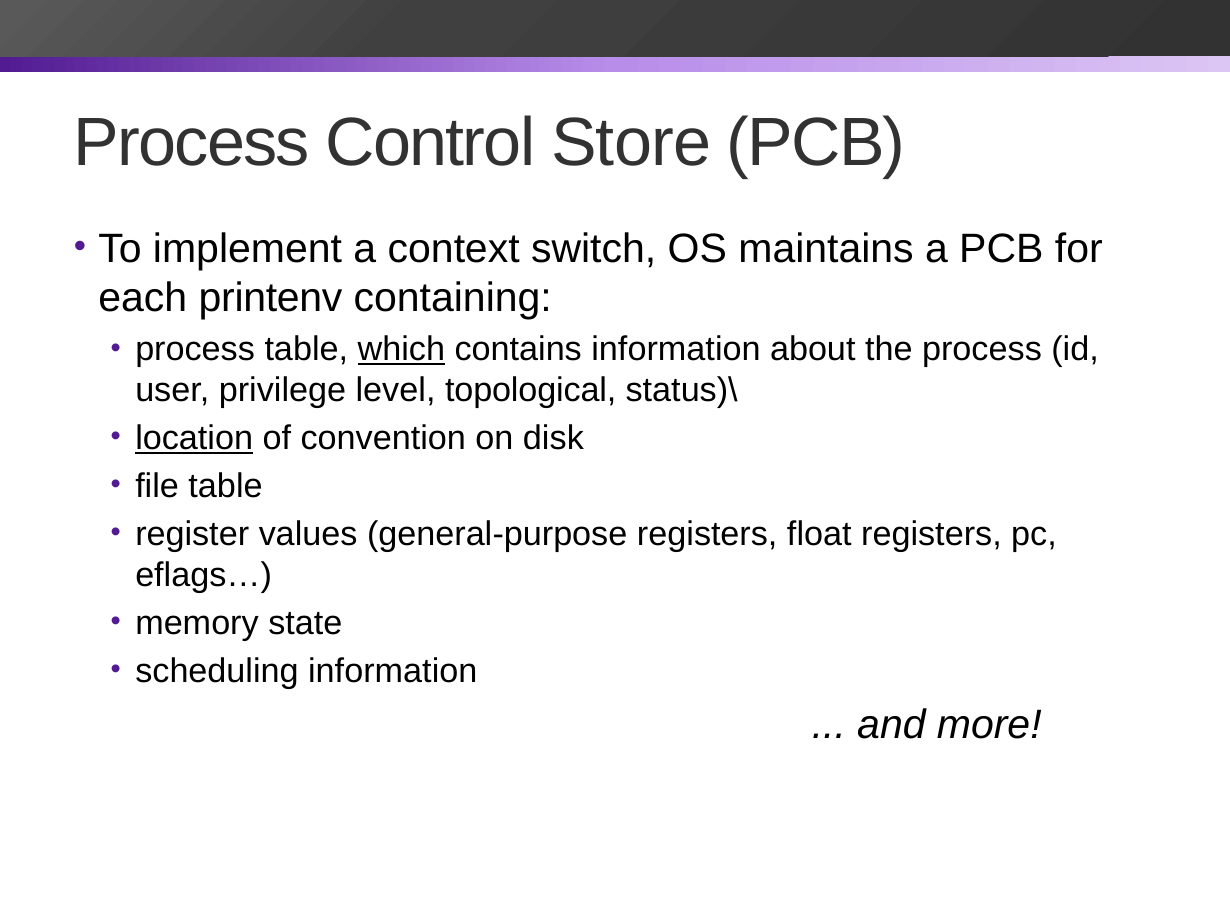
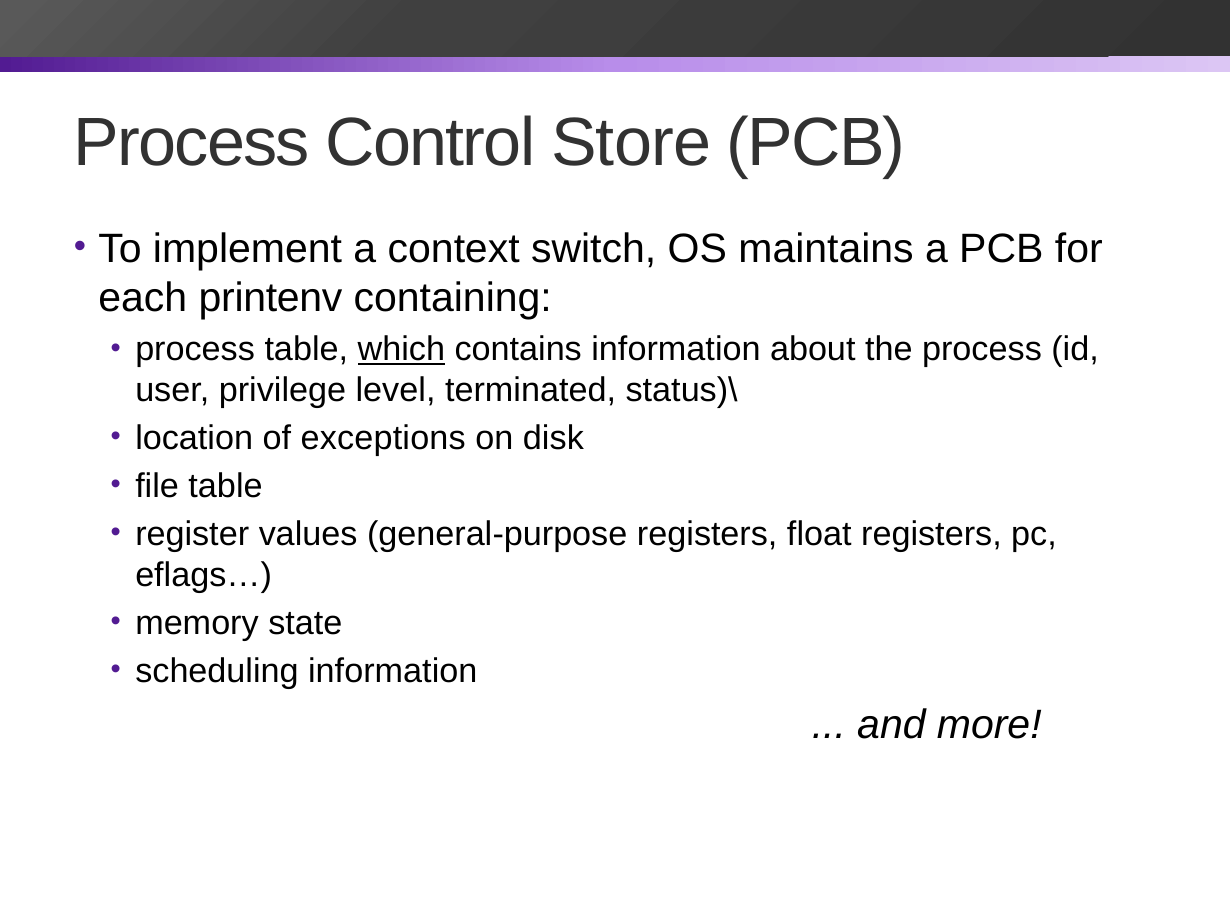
topological: topological -> terminated
location underline: present -> none
convention: convention -> exceptions
